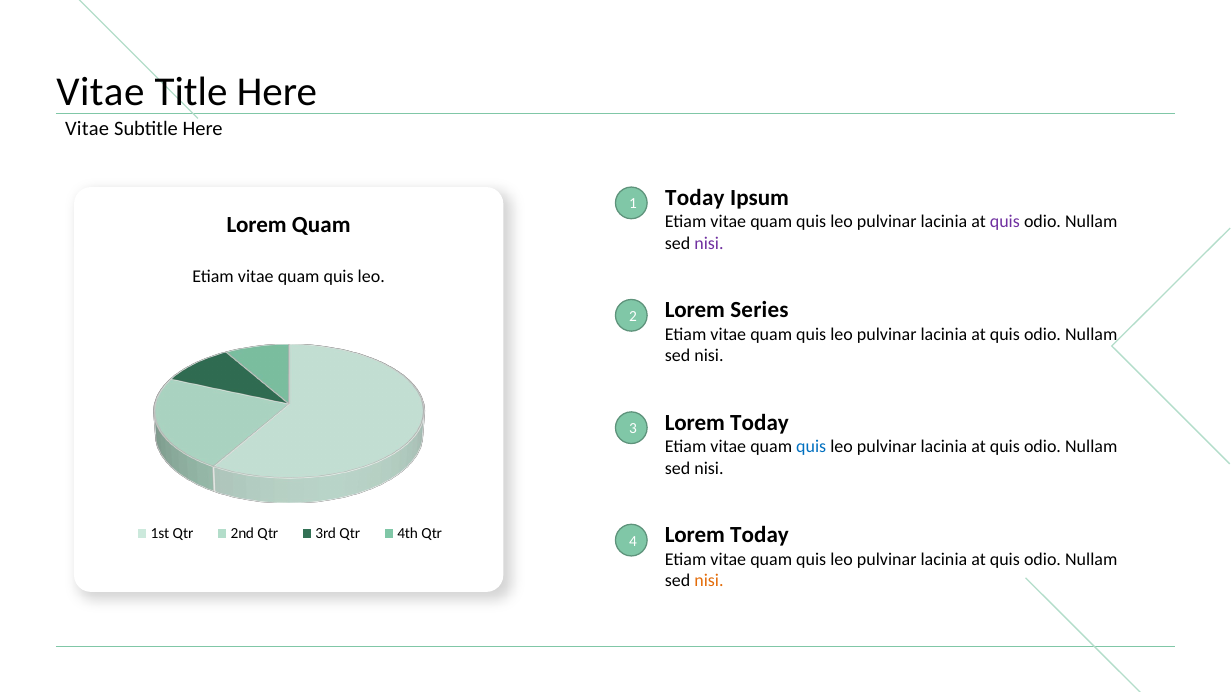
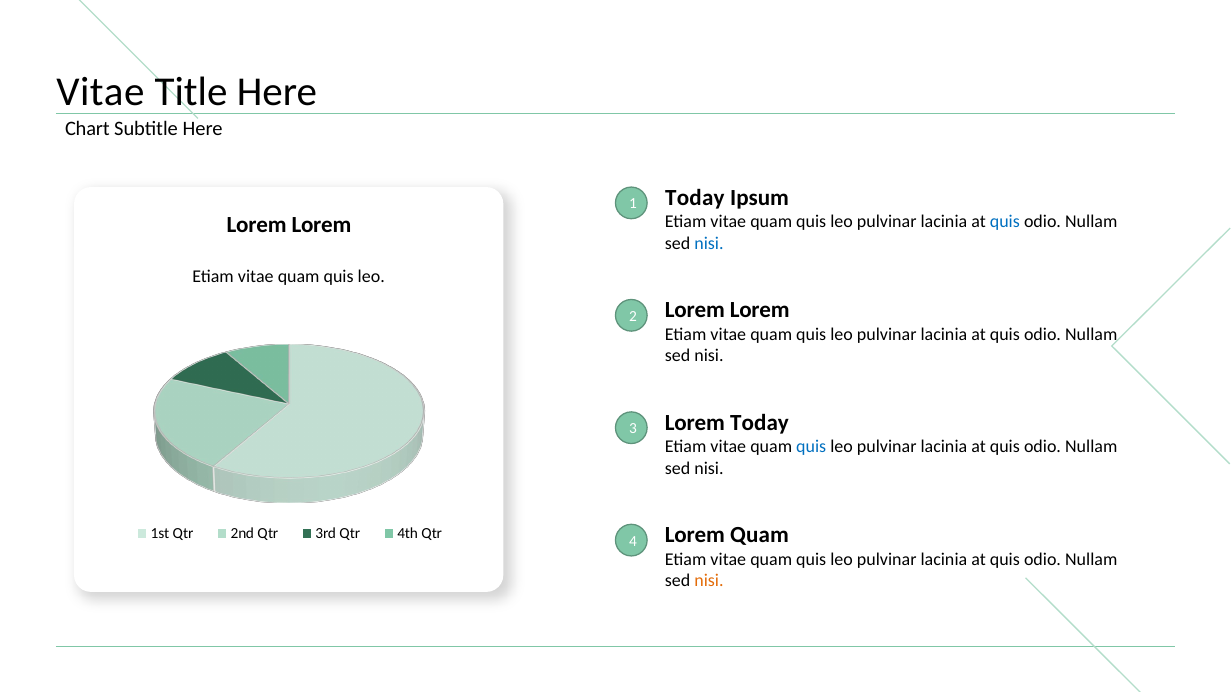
Vitae at (87, 129): Vitae -> Chart
quis at (1005, 222) colour: purple -> blue
Quam at (321, 225): Quam -> Lorem
nisi at (709, 244) colour: purple -> blue
Series at (759, 310): Series -> Lorem
Today at (760, 535): Today -> Quam
